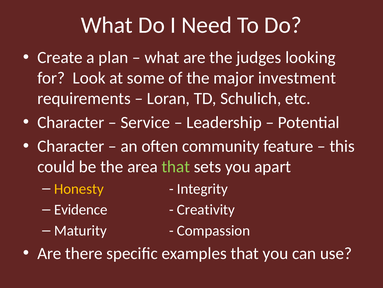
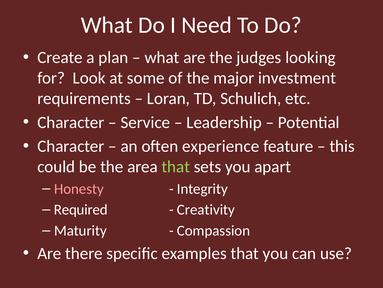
community: community -> experience
Honesty colour: yellow -> pink
Evidence: Evidence -> Required
